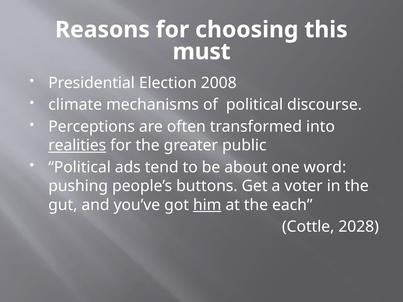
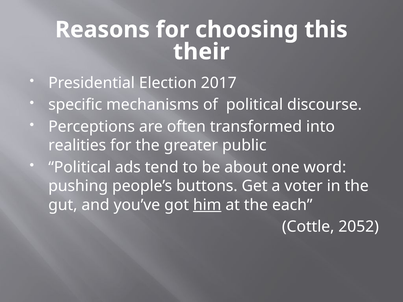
must: must -> their
2008: 2008 -> 2017
climate: climate -> specific
realities underline: present -> none
2028: 2028 -> 2052
